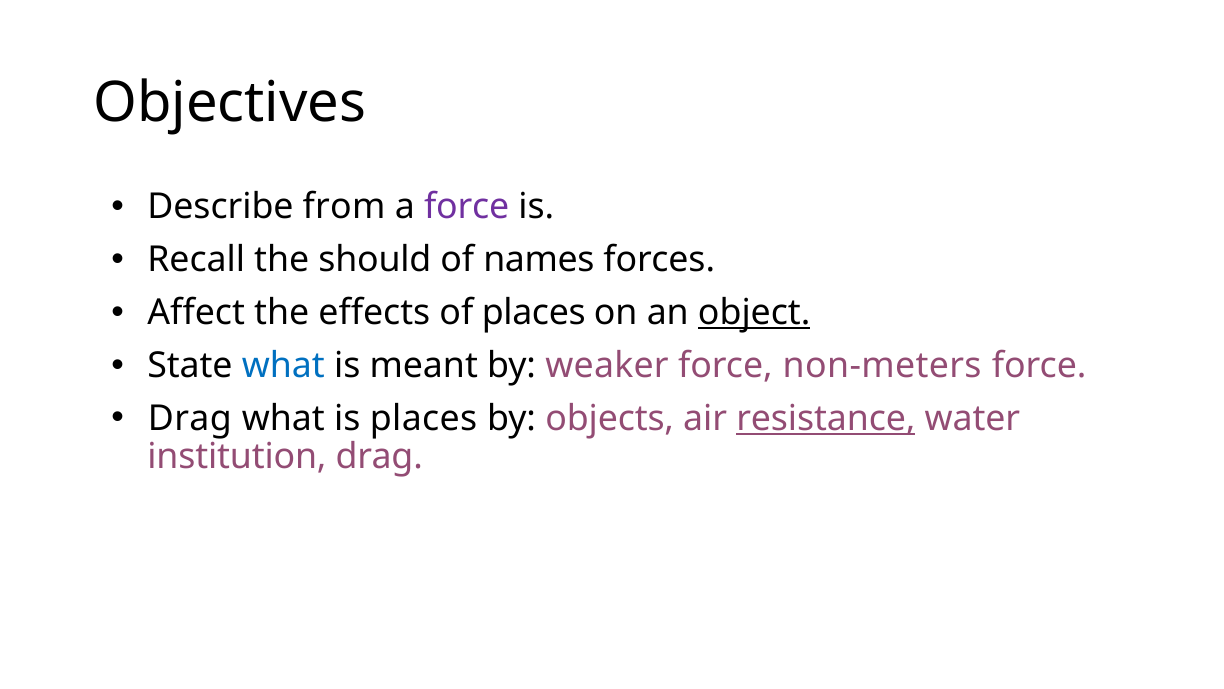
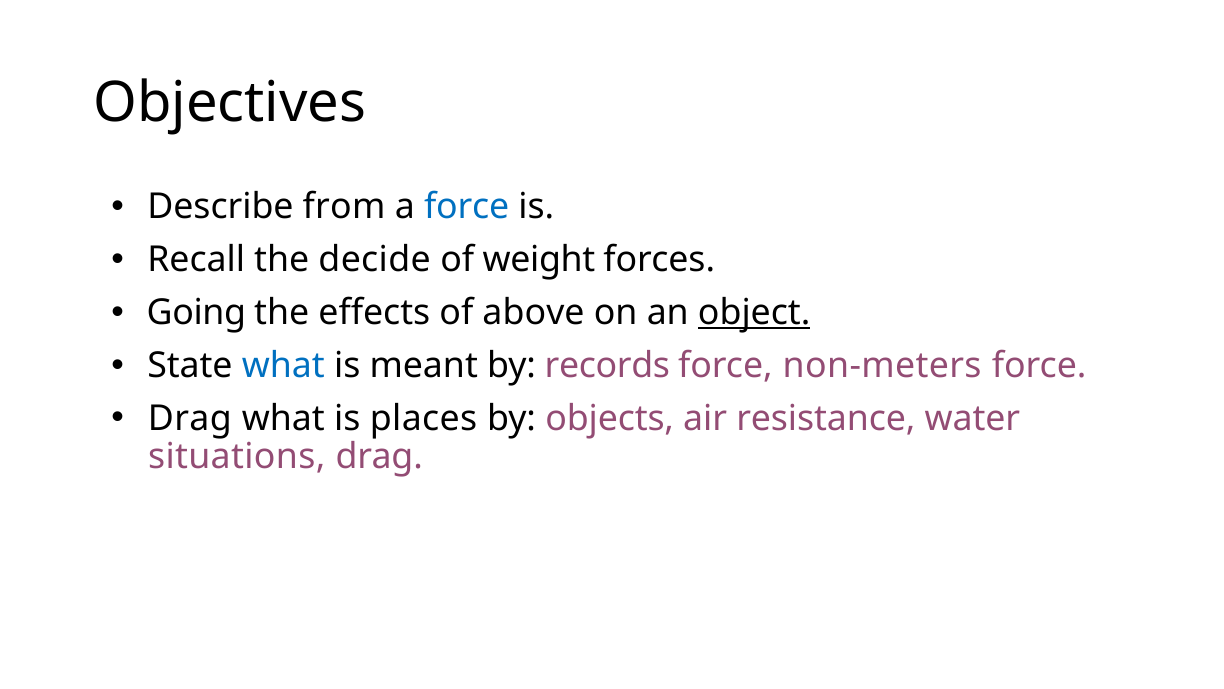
force at (467, 207) colour: purple -> blue
should: should -> decide
names: names -> weight
Affect: Affect -> Going
of places: places -> above
weaker: weaker -> records
resistance underline: present -> none
institution at (237, 457): institution -> situations
